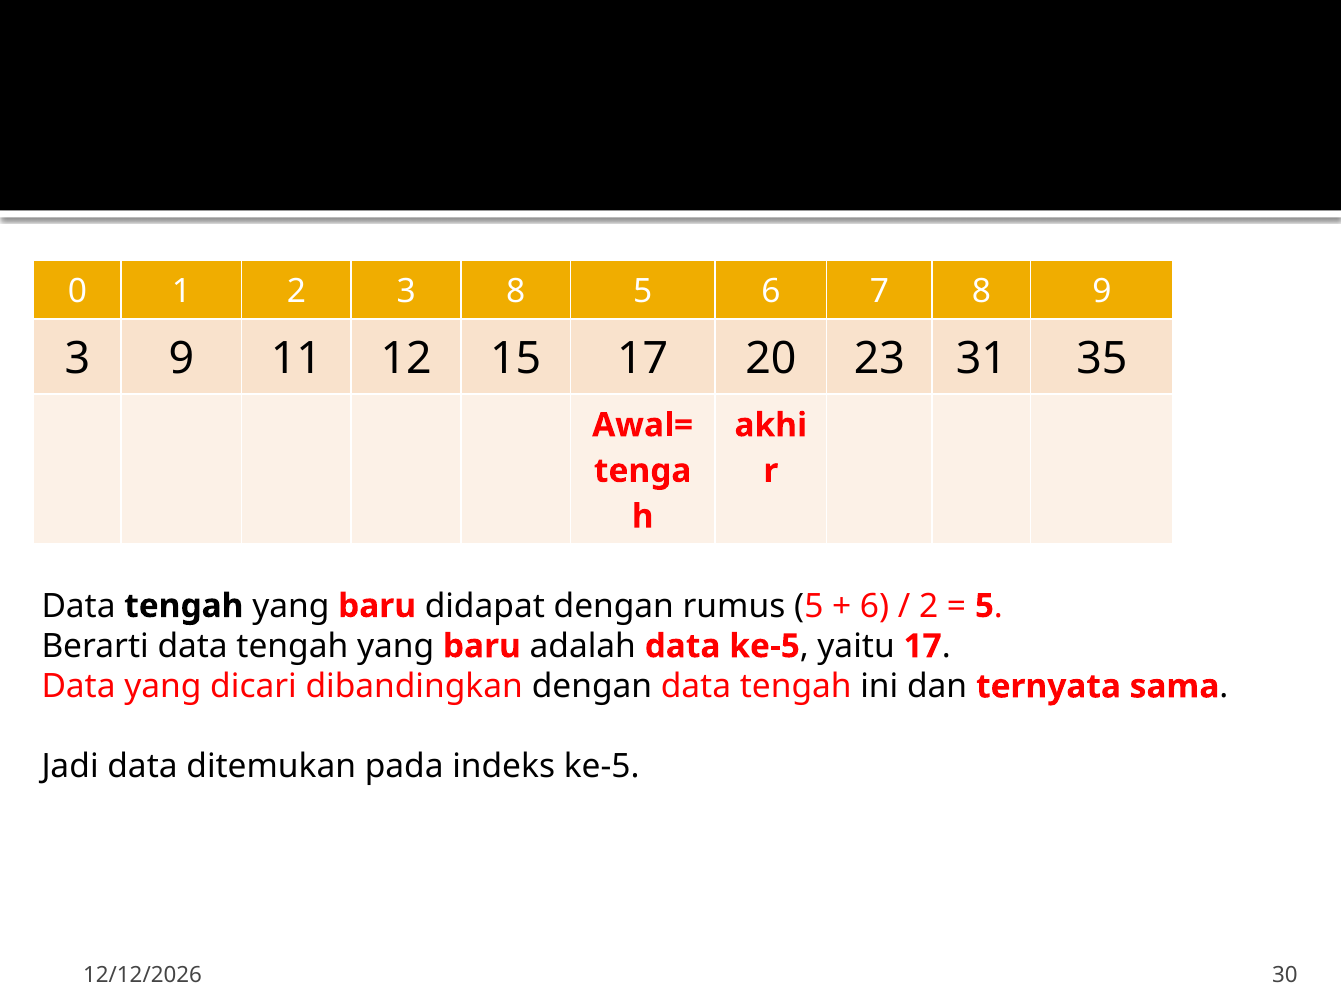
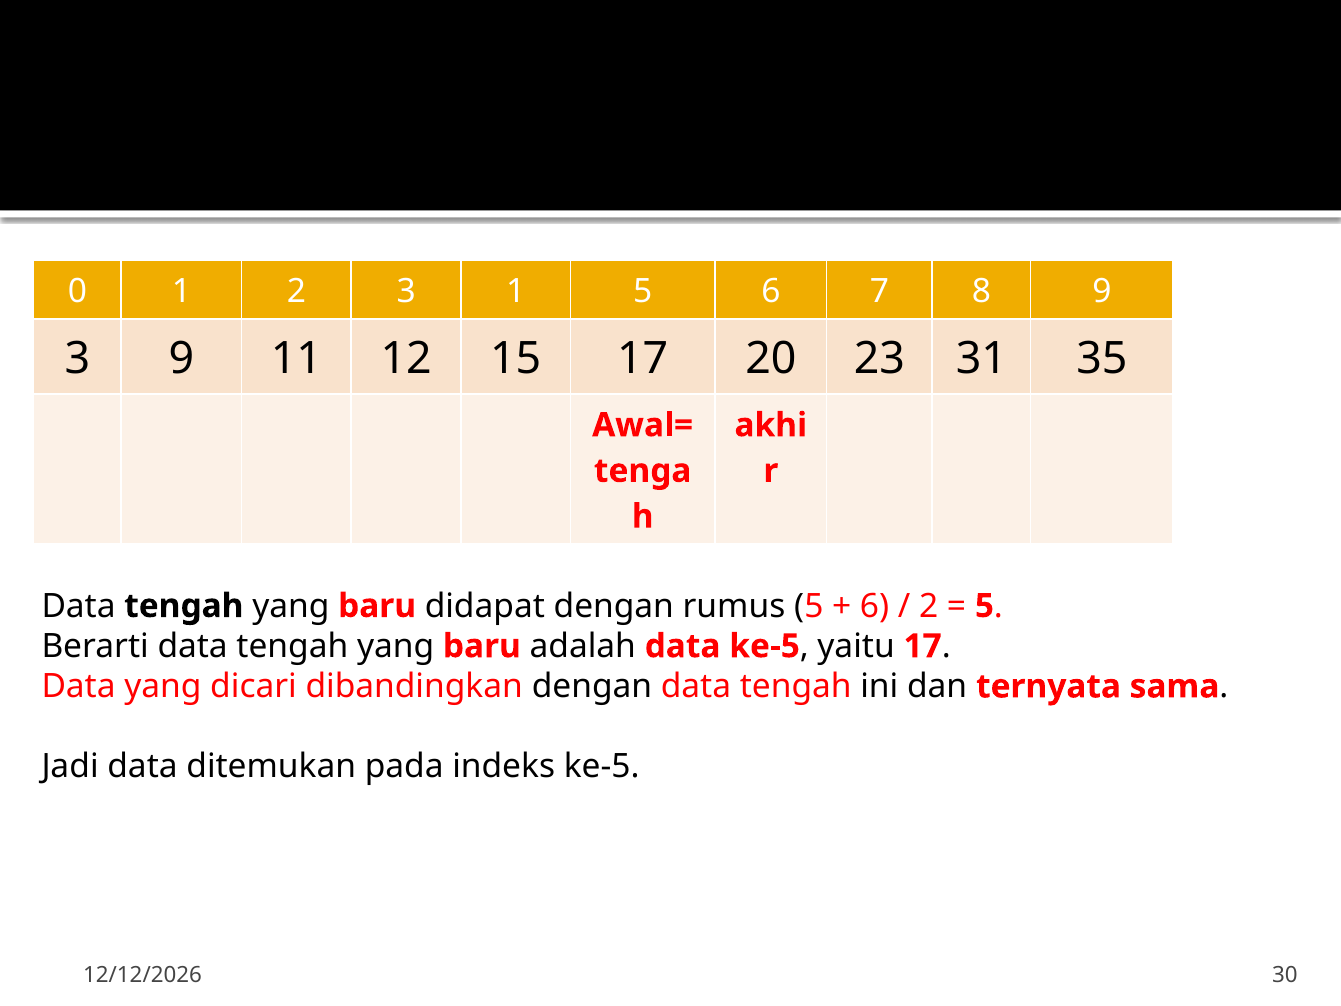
3 8: 8 -> 1
